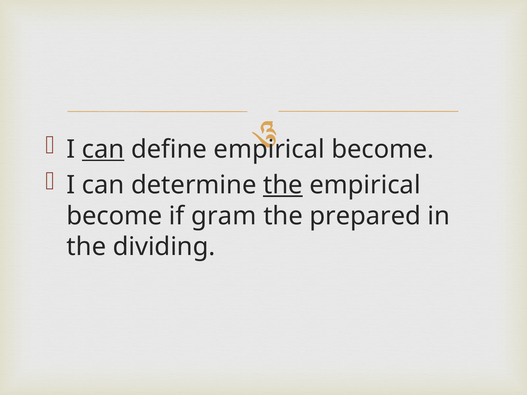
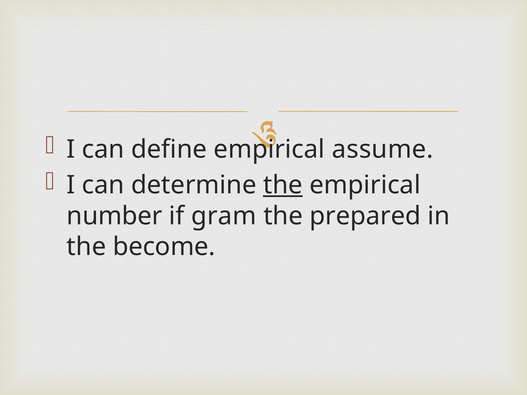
can at (103, 149) underline: present -> none
become at (383, 149): become -> assume
become at (115, 216): become -> number
dividing: dividing -> become
